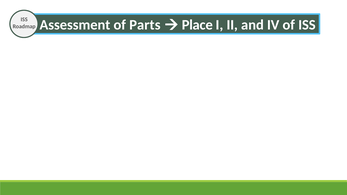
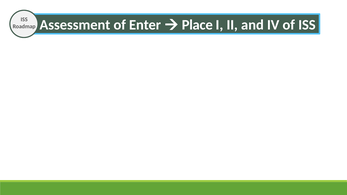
Parts: Parts -> Enter
